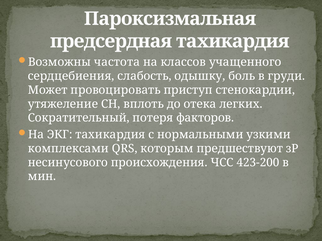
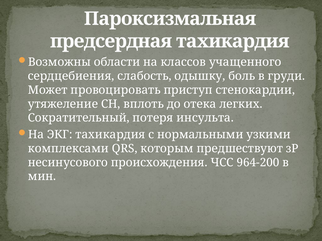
частота: частота -> области
факторов: факторов -> инсульта
423-200: 423-200 -> 964-200
